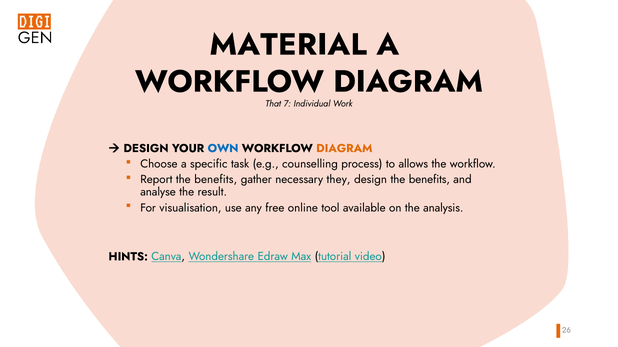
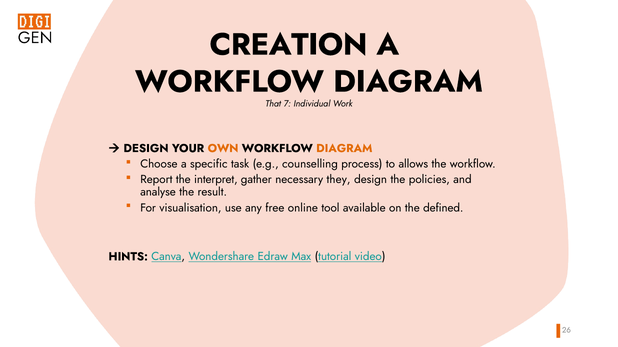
MATERIAL: MATERIAL -> CREATION
OWN colour: blue -> orange
benefits at (216, 180): benefits -> interpret
design the benefits: benefits -> policies
analysis: analysis -> defined
